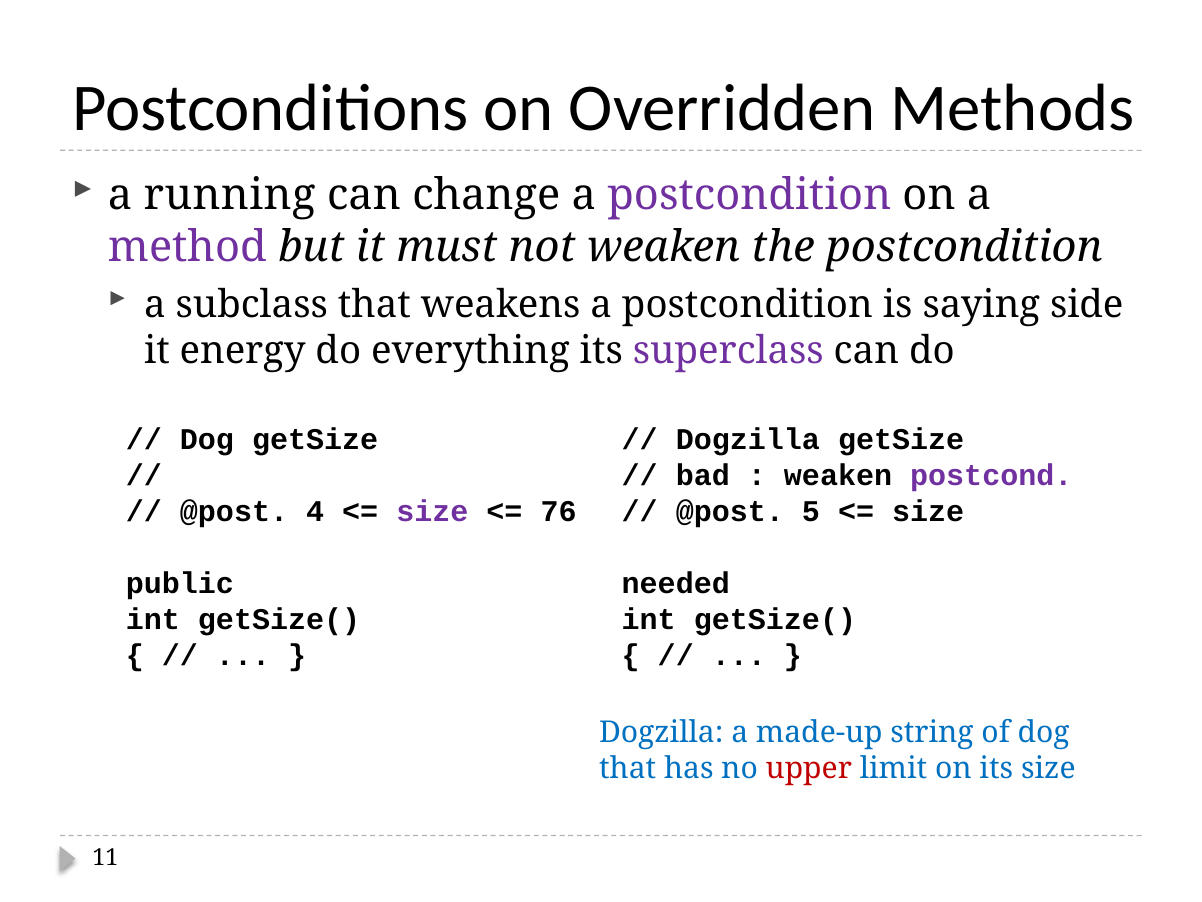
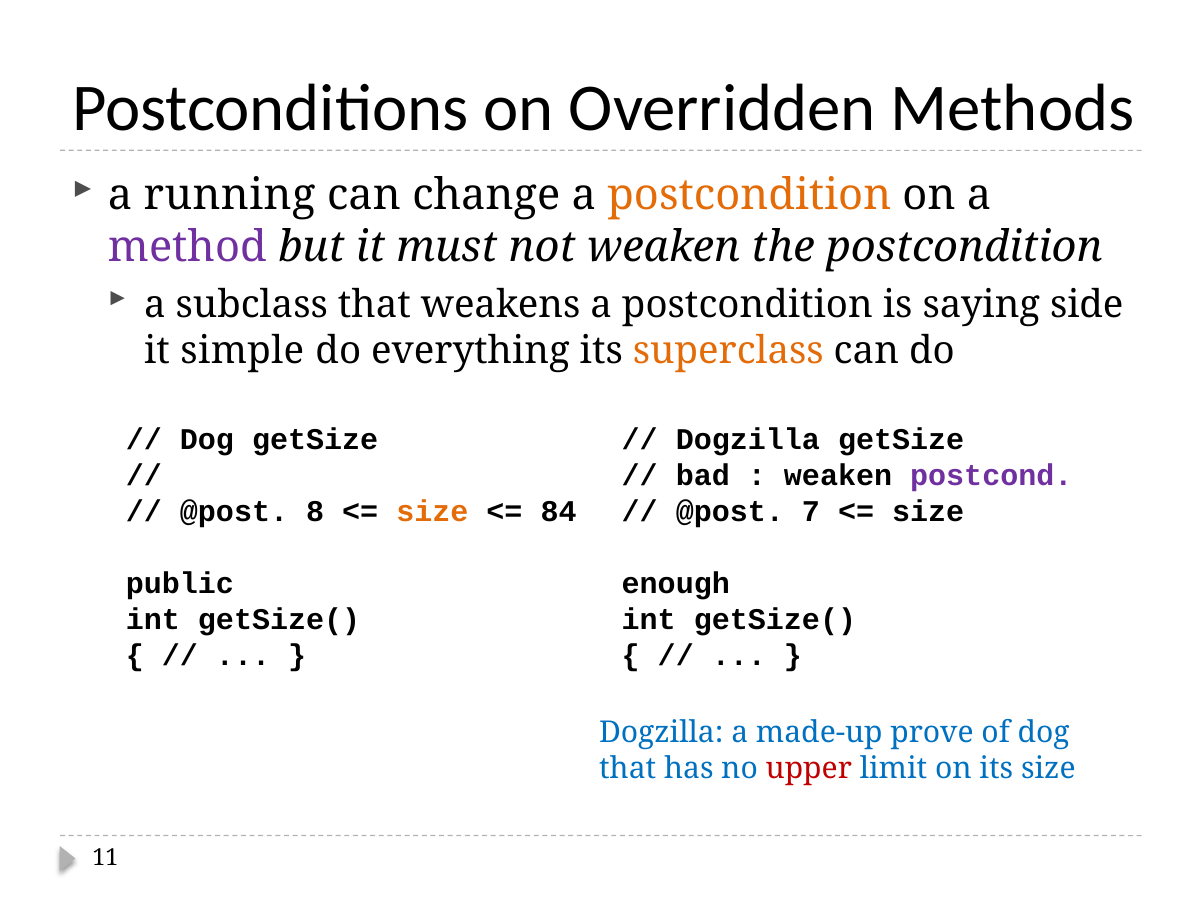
postcondition at (749, 195) colour: purple -> orange
energy: energy -> simple
superclass colour: purple -> orange
4: 4 -> 8
size at (432, 511) colour: purple -> orange
76: 76 -> 84
5: 5 -> 7
needed: needed -> enough
string: string -> prove
